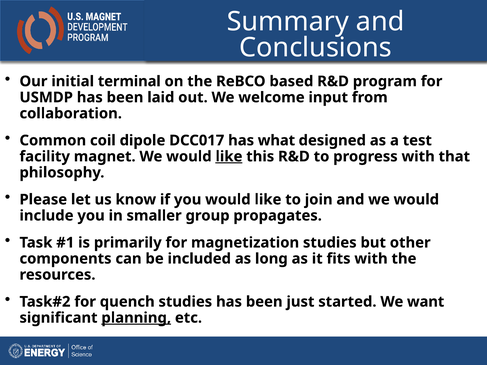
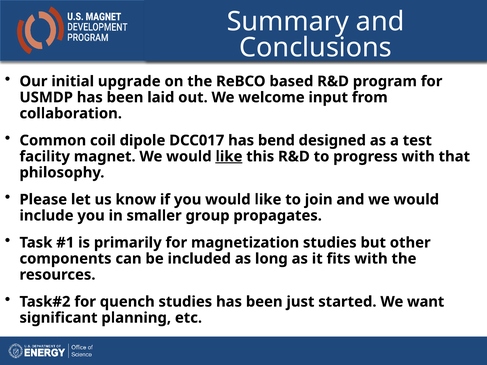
terminal: terminal -> upgrade
what: what -> bend
planning underline: present -> none
